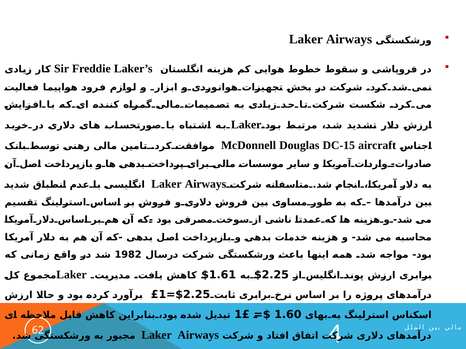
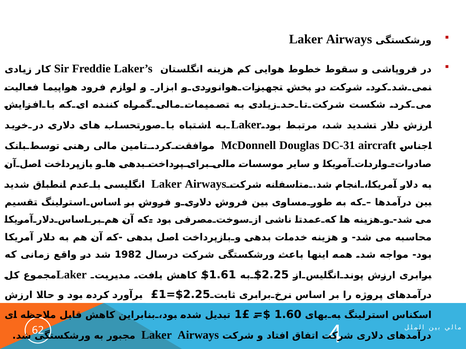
DC-15: DC-15 -> DC-31
